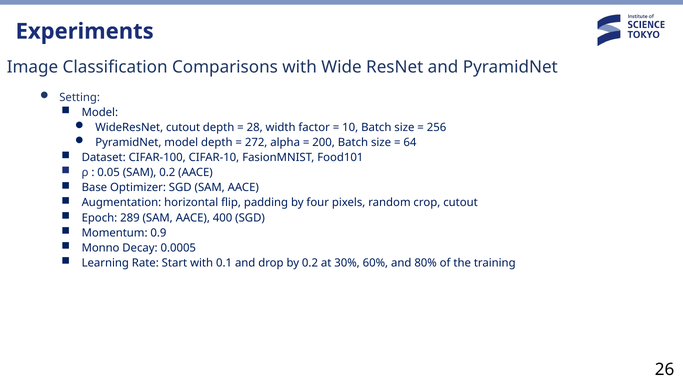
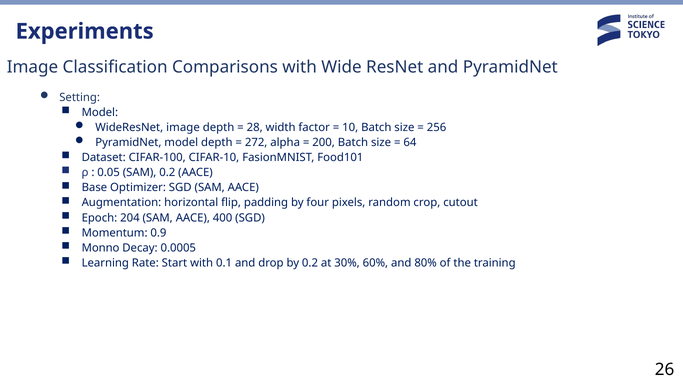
WideResNet cutout: cutout -> image
289: 289 -> 204
